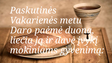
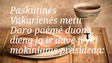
liečia: liečia -> dieną
gyvenimą: gyvenimą -> prasideda
